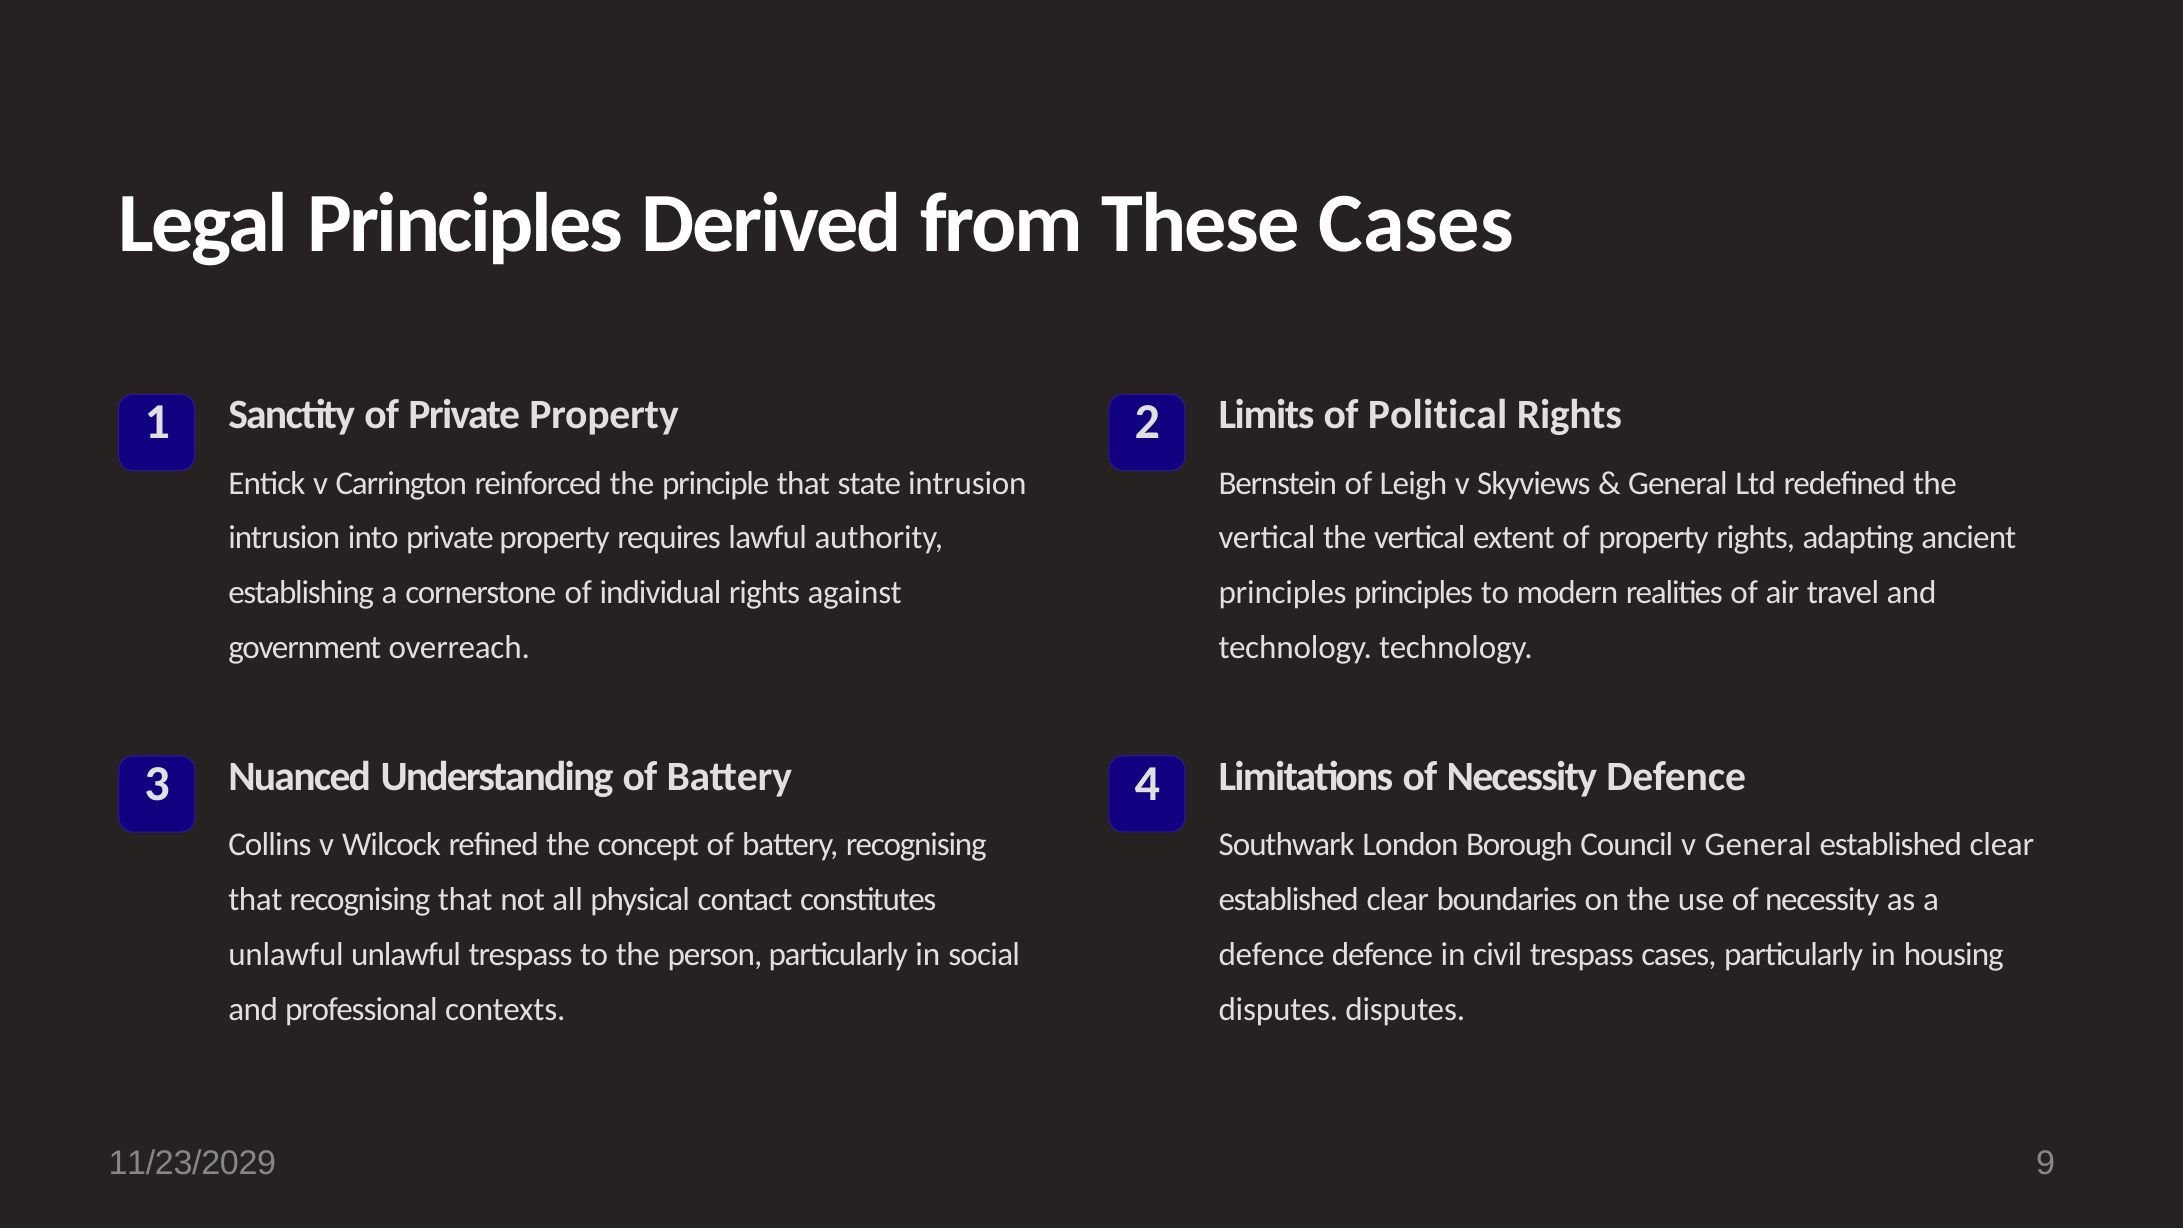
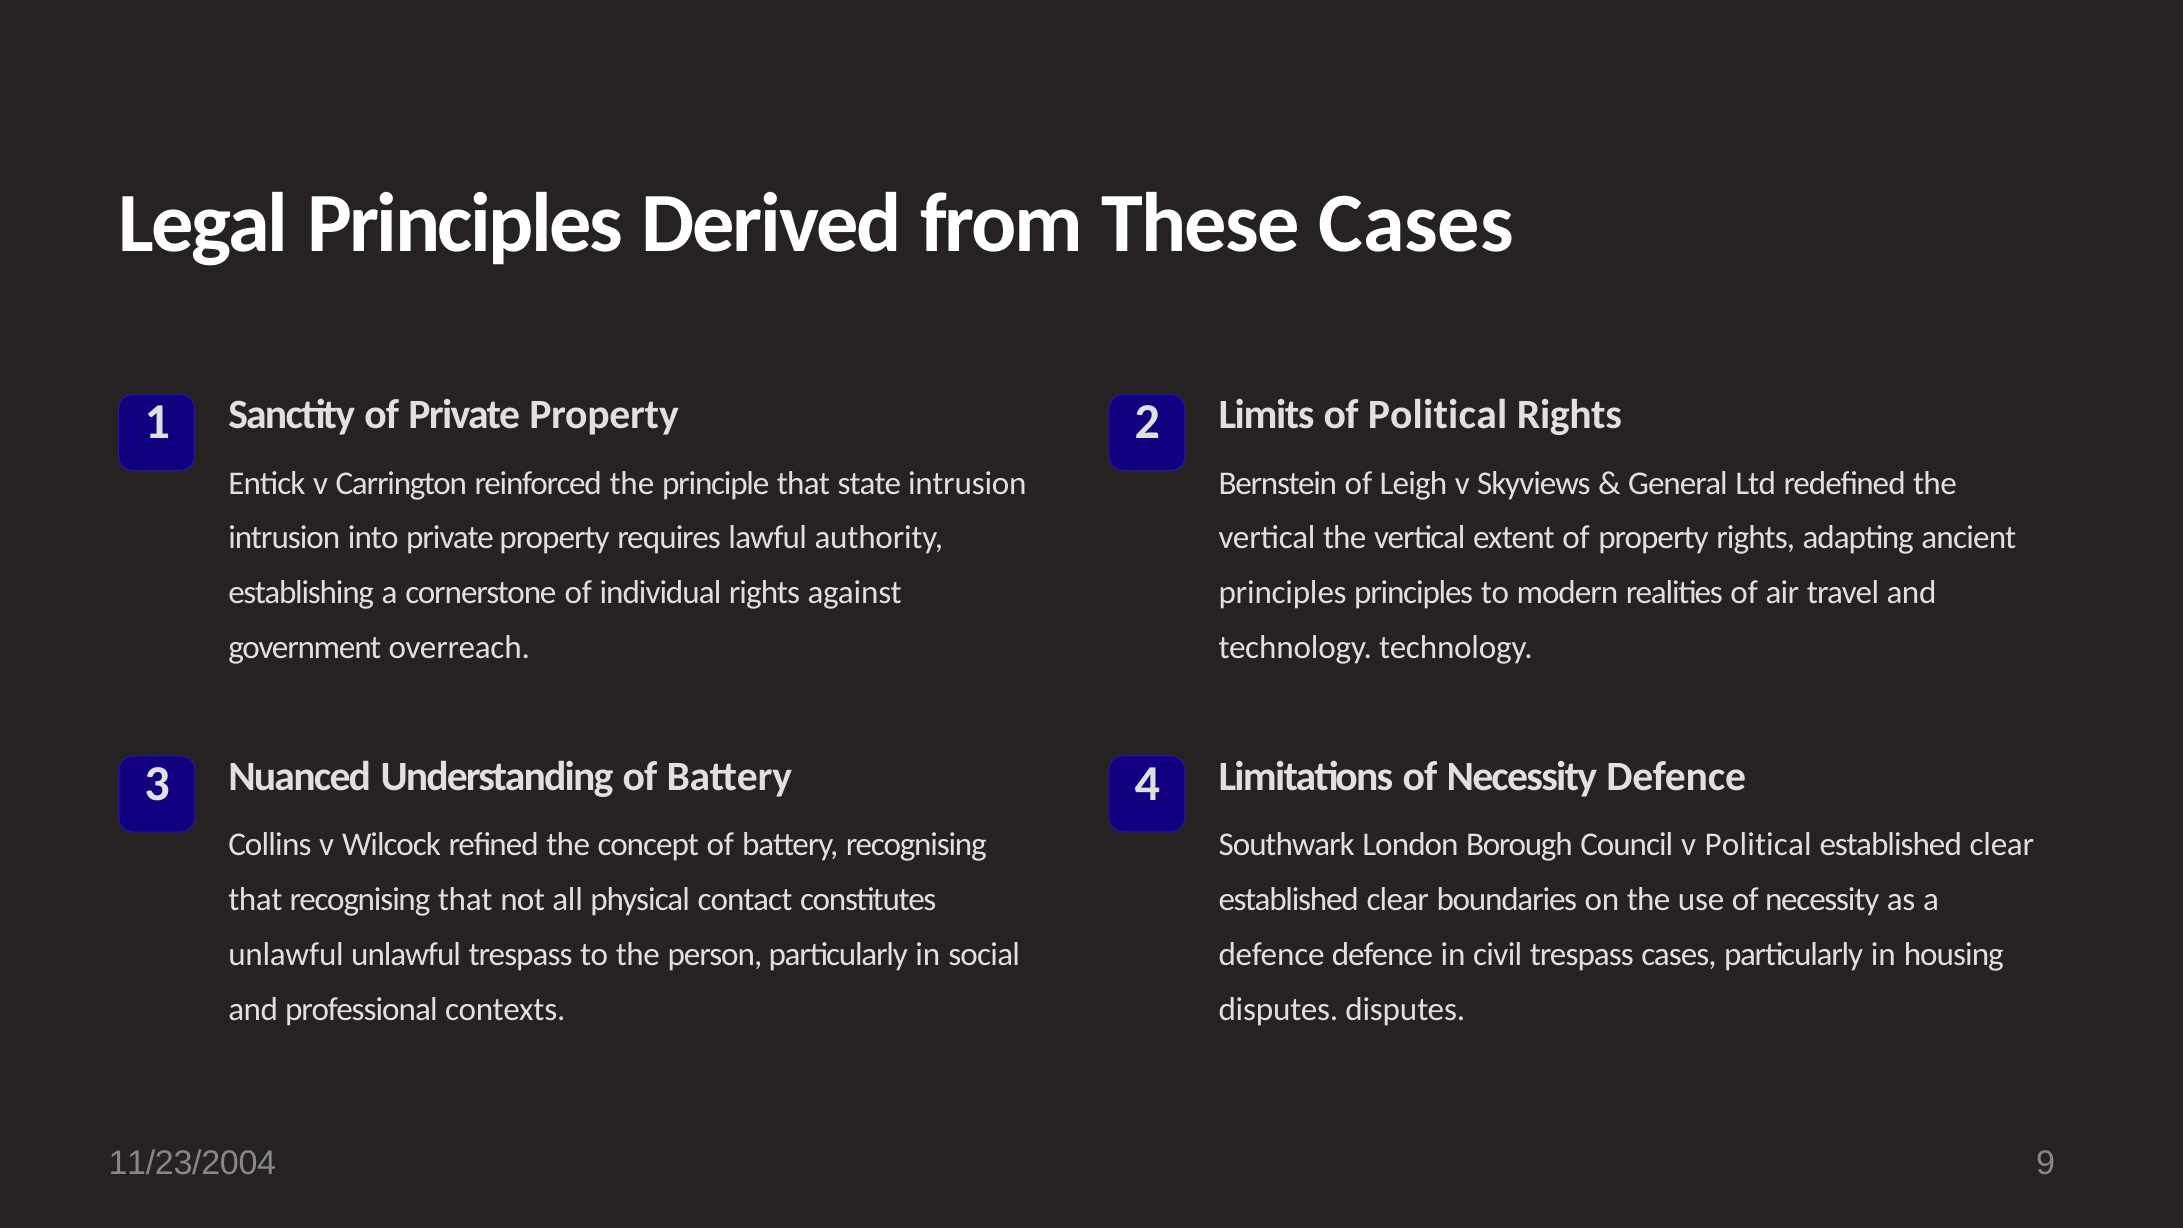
v General: General -> Political
11/23/2029: 11/23/2029 -> 11/23/2004
